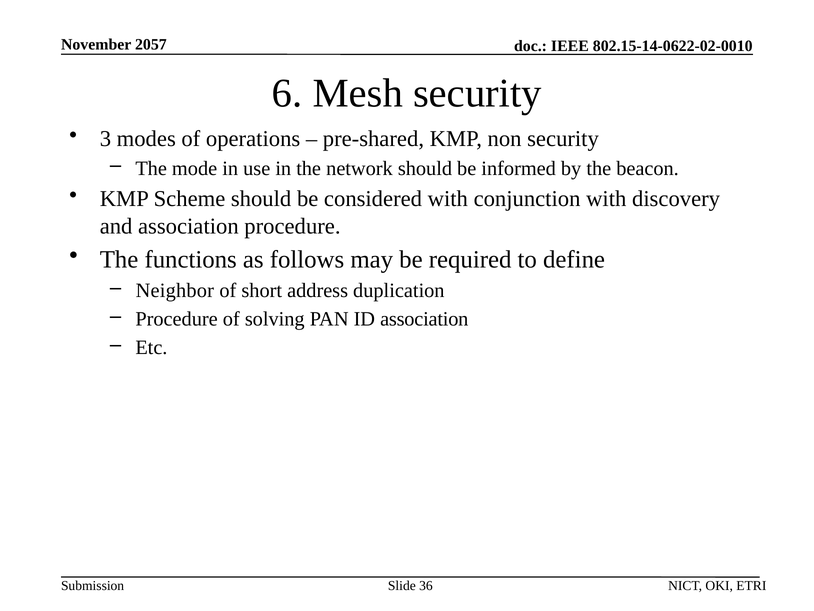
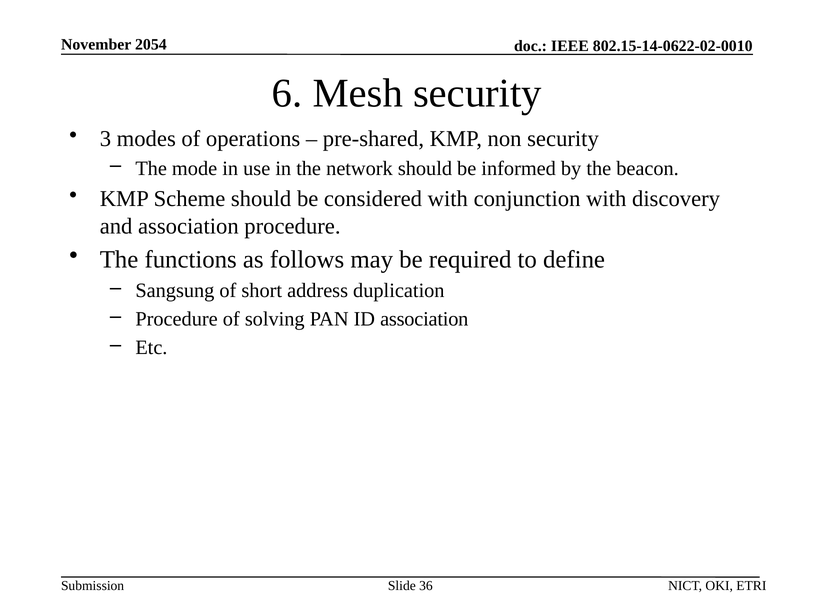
2057: 2057 -> 2054
Neighbor: Neighbor -> Sangsung
